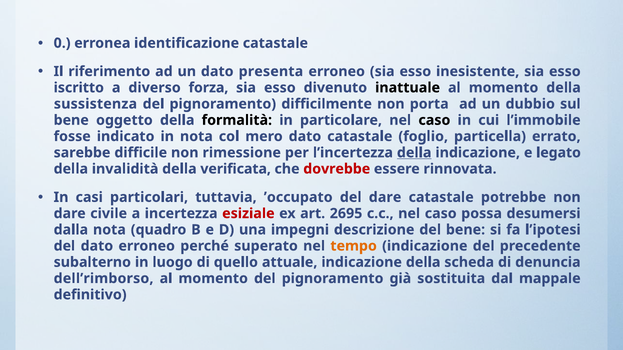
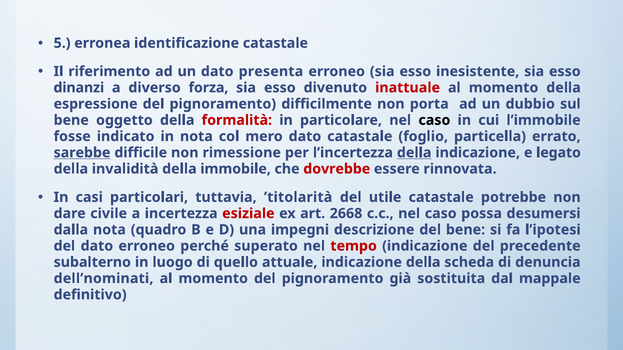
0: 0 -> 5
iscritto: iscritto -> dinanzi
inattuale colour: black -> red
sussistenza: sussistenza -> espressione
formalità colour: black -> red
sarebbe underline: none -> present
verificata: verificata -> immobile
’occupato: ’occupato -> ’titolarità
del dare: dare -> utile
2695: 2695 -> 2668
tempo colour: orange -> red
dell’rimborso: dell’rimborso -> dell’nominati
